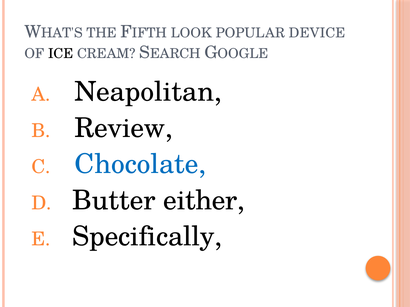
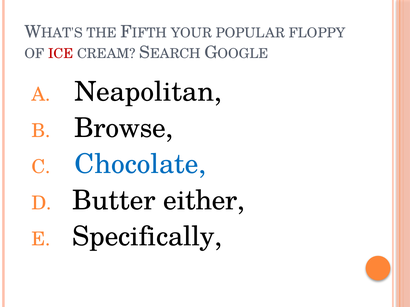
LOOK: LOOK -> YOUR
DEVICE: DEVICE -> FLOPPY
ICE colour: black -> red
Review: Review -> Browse
